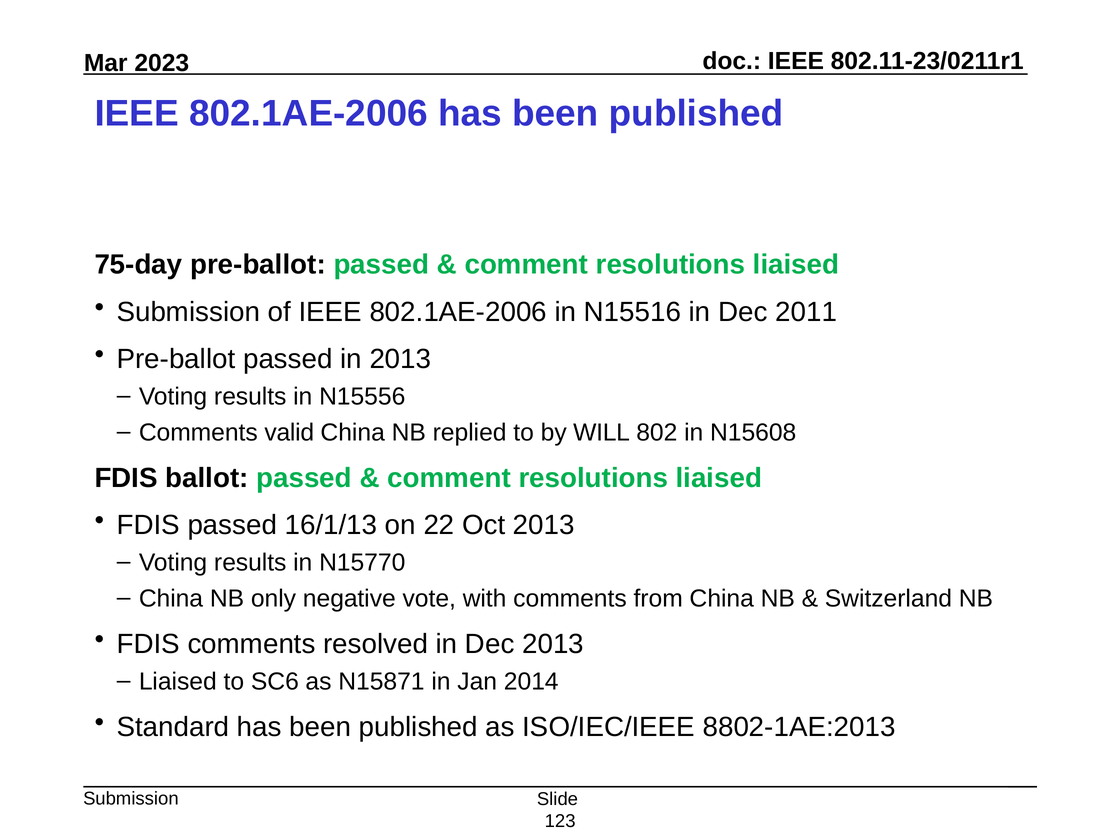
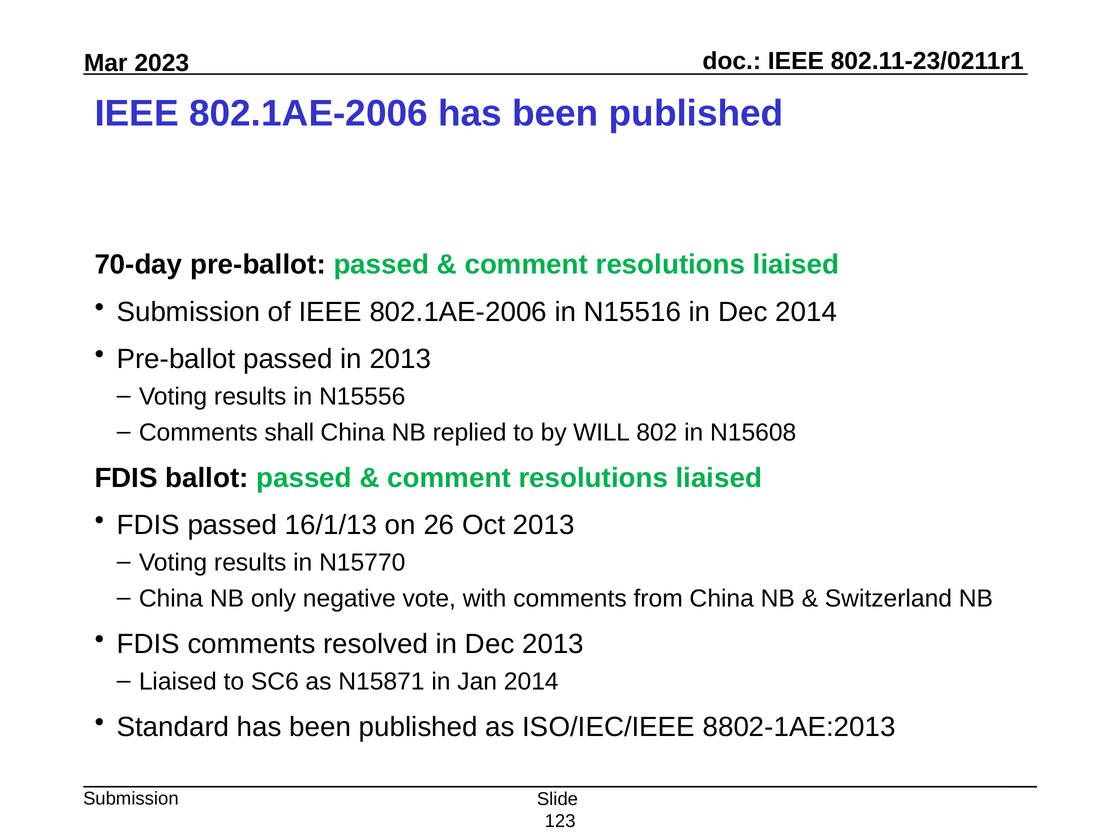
75-day: 75-day -> 70-day
Dec 2011: 2011 -> 2014
valid: valid -> shall
22: 22 -> 26
